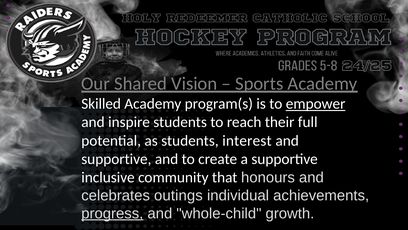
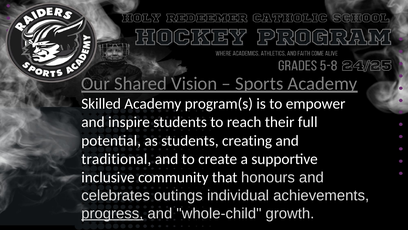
empower underline: present -> none
interest: interest -> creating
supportive at (116, 159): supportive -> traditional
